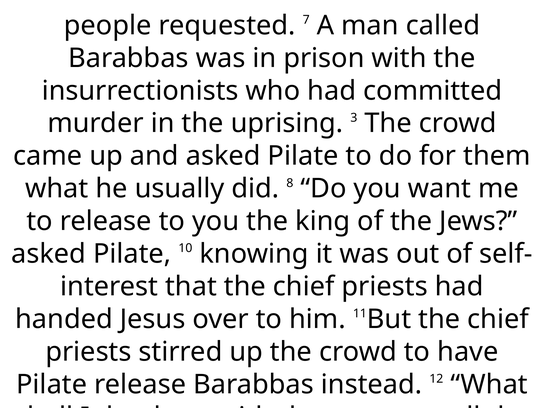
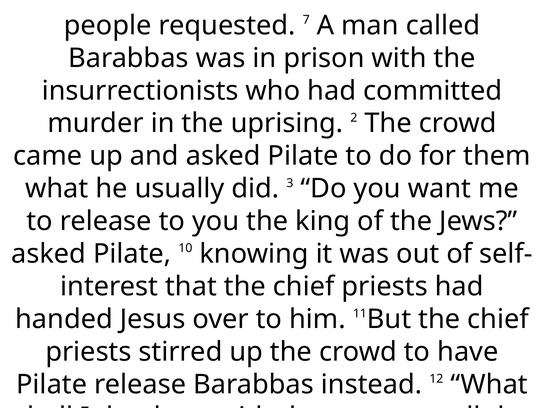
3: 3 -> 2
8: 8 -> 3
